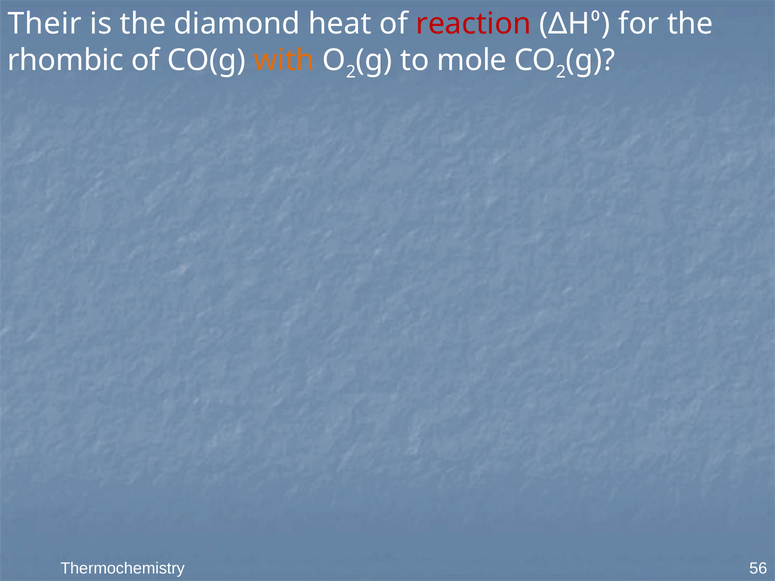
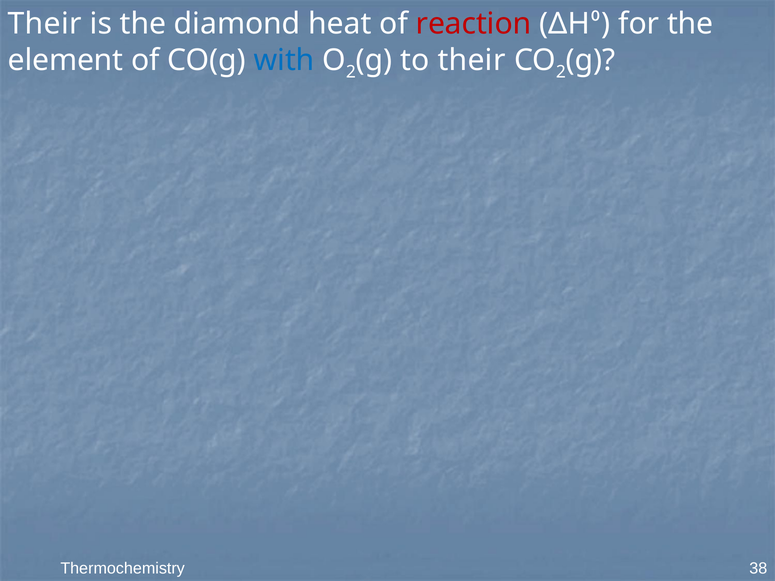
rhombic: rhombic -> element
with colour: orange -> blue
to mole: mole -> their
56: 56 -> 38
